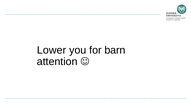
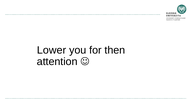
barn: barn -> then
